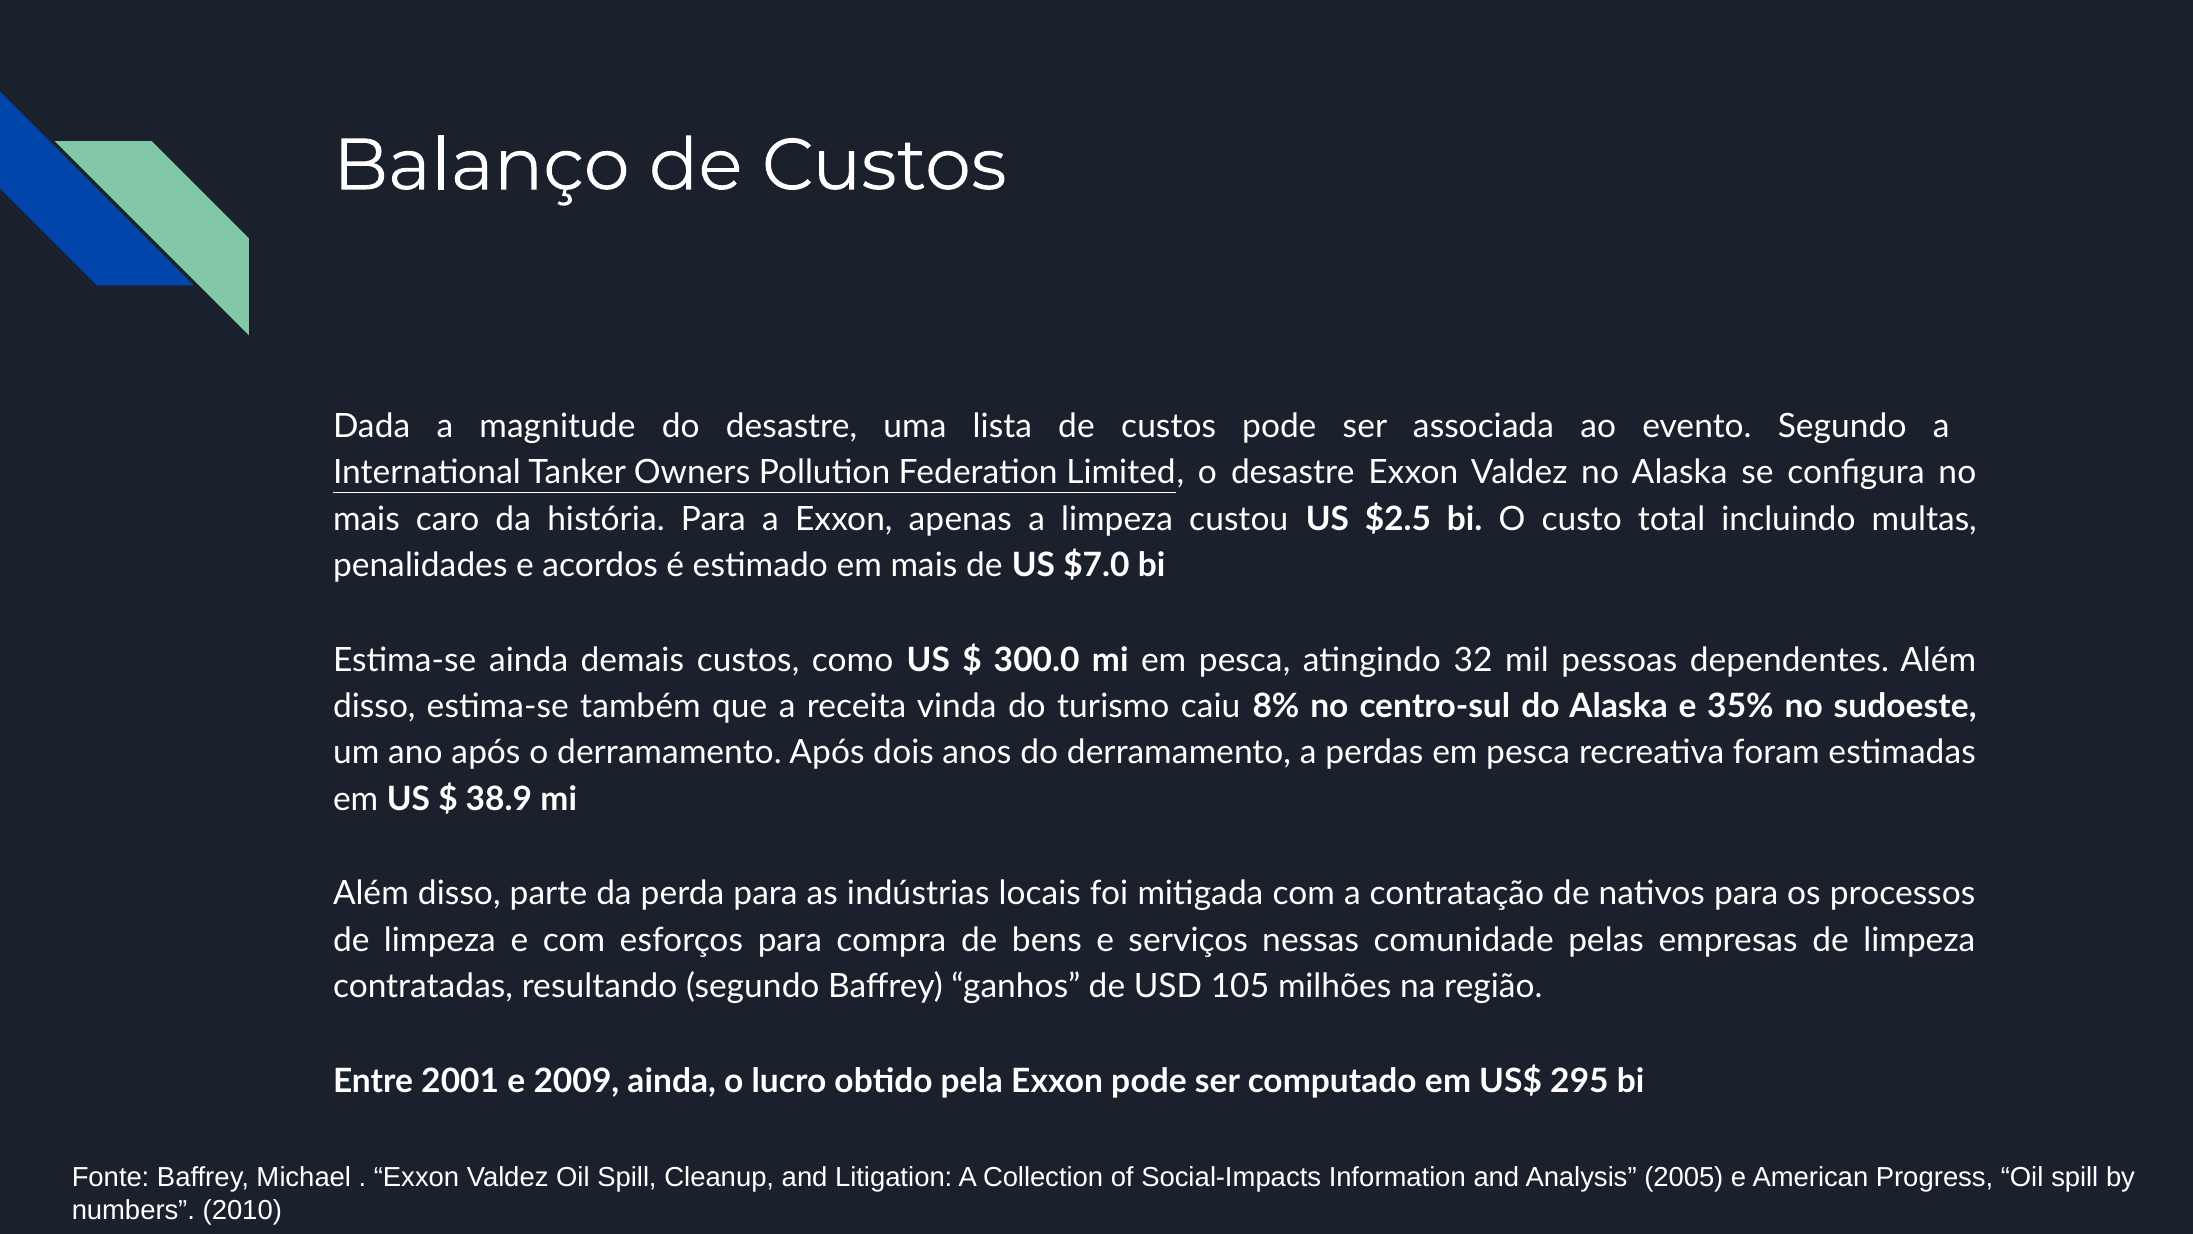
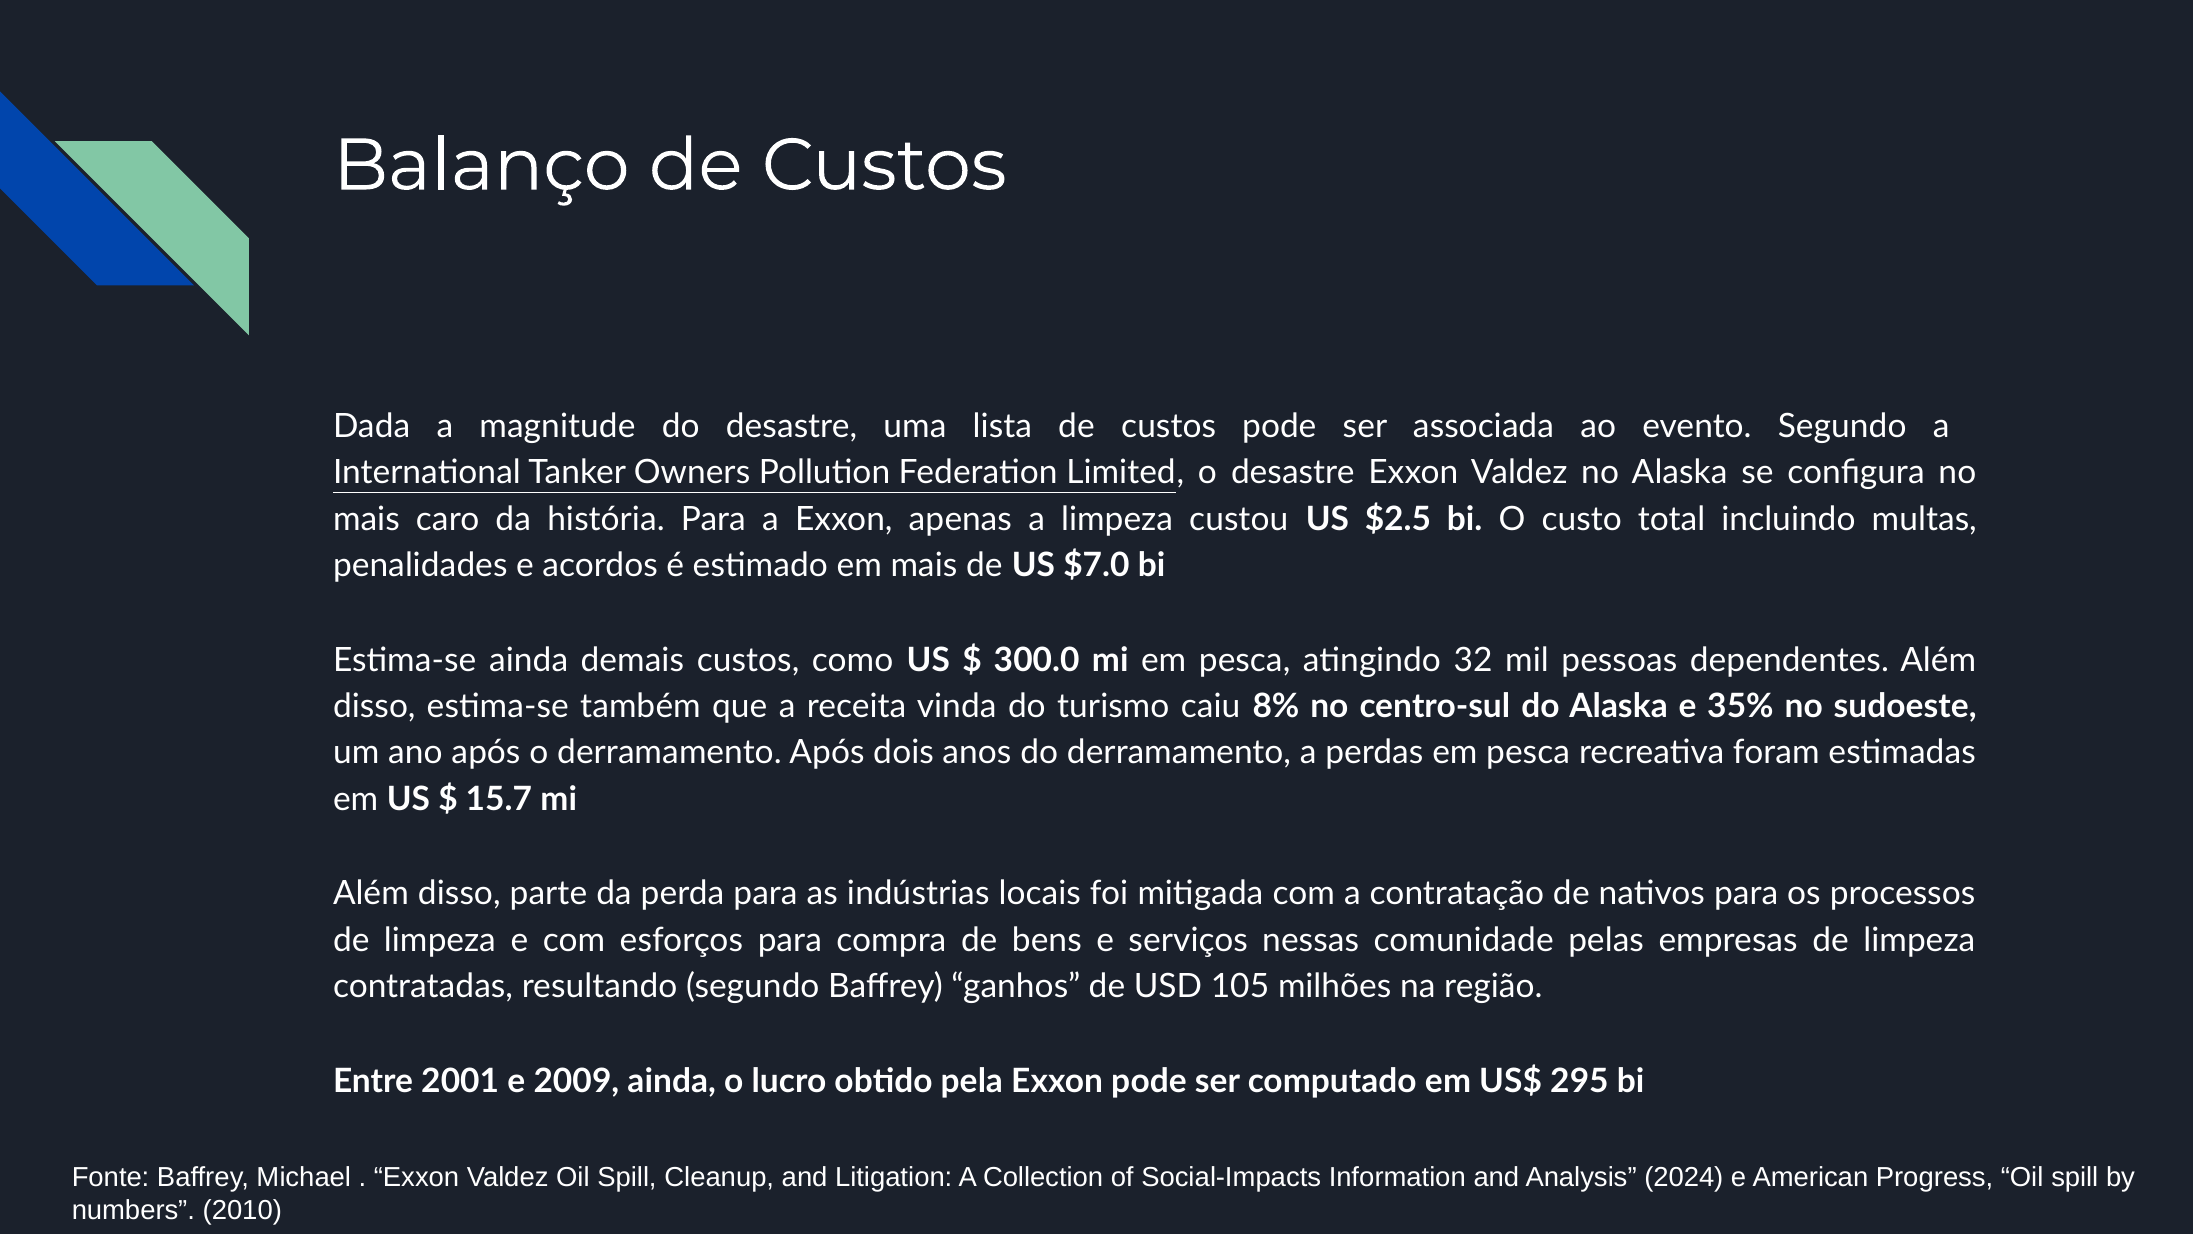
38.9: 38.9 -> 15.7
2005: 2005 -> 2024
